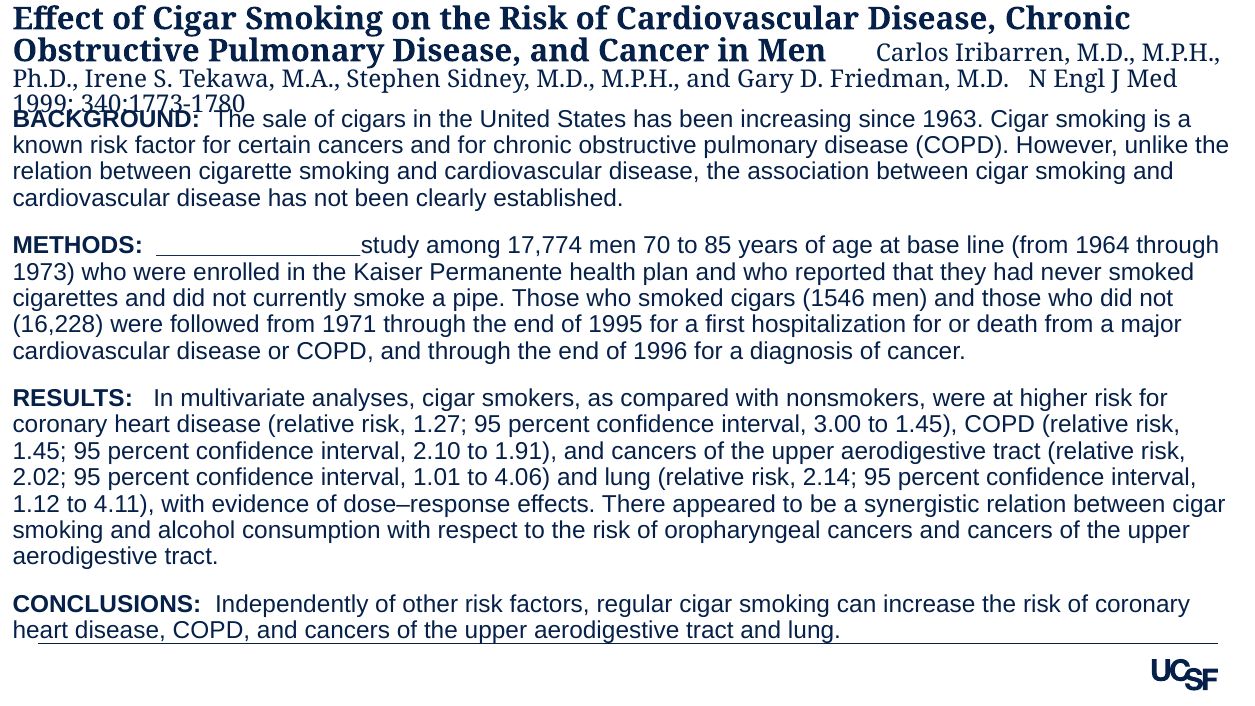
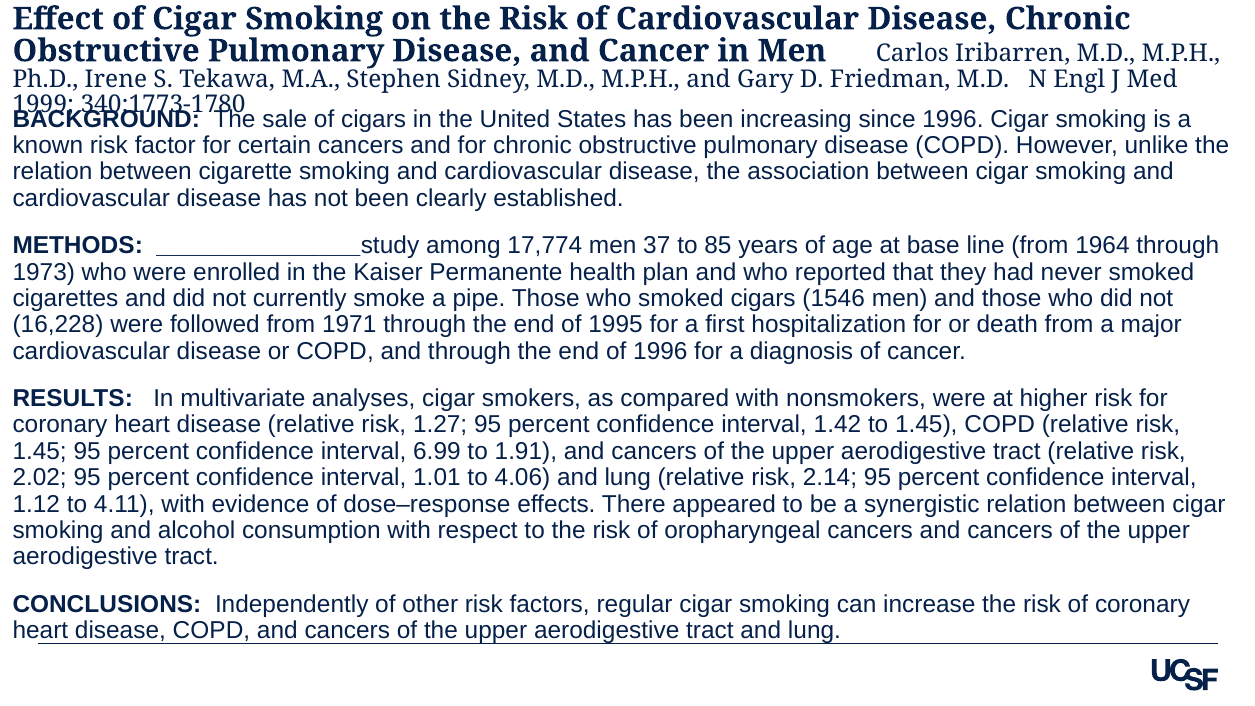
since 1963: 1963 -> 1996
70: 70 -> 37
3.00: 3.00 -> 1.42
2.10: 2.10 -> 6.99
